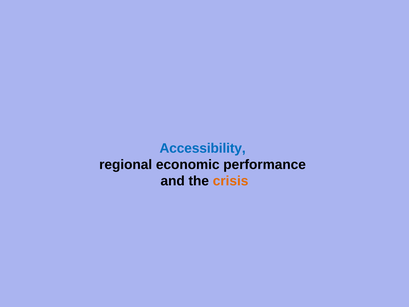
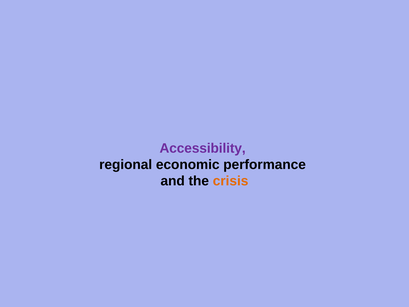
Accessibility colour: blue -> purple
